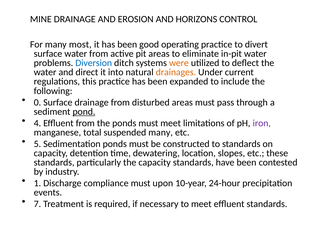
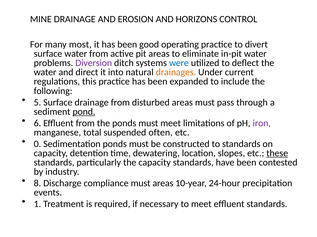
Diversion colour: blue -> purple
were colour: orange -> blue
0: 0 -> 5
4: 4 -> 6
suspended many: many -> often
5: 5 -> 0
these underline: none -> present
1: 1 -> 8
must upon: upon -> areas
7: 7 -> 1
